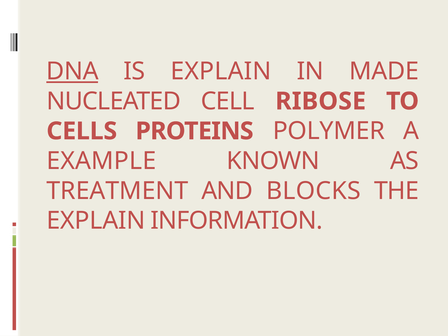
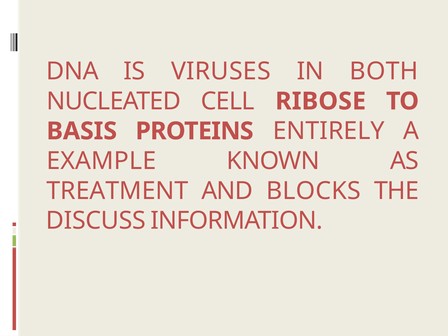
DNA underline: present -> none
IS EXPLAIN: EXPLAIN -> VIRUSES
MADE: MADE -> BOTH
CELLS: CELLS -> BASIS
POLYMER: POLYMER -> ENTIRELY
EXPLAIN at (96, 221): EXPLAIN -> DISCUSS
